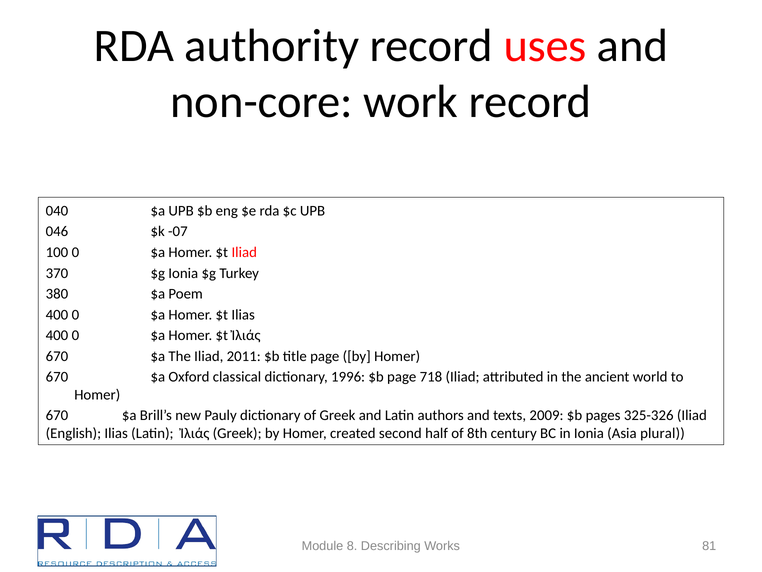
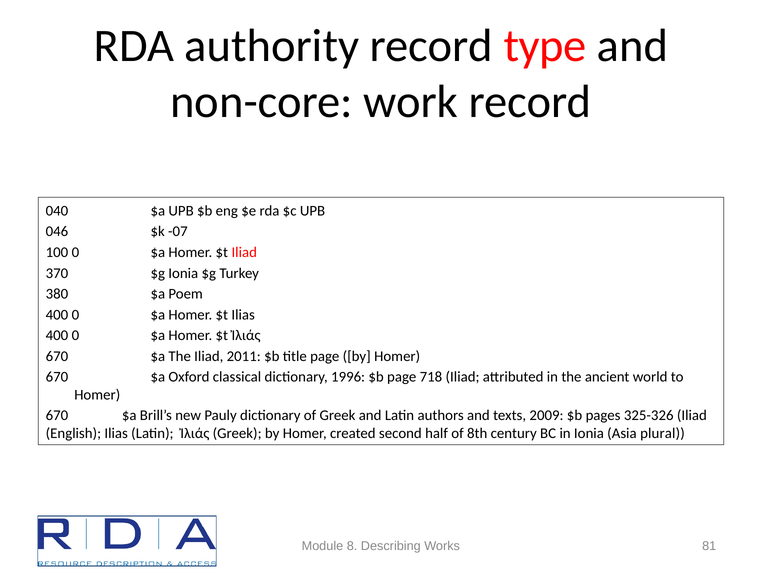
uses: uses -> type
